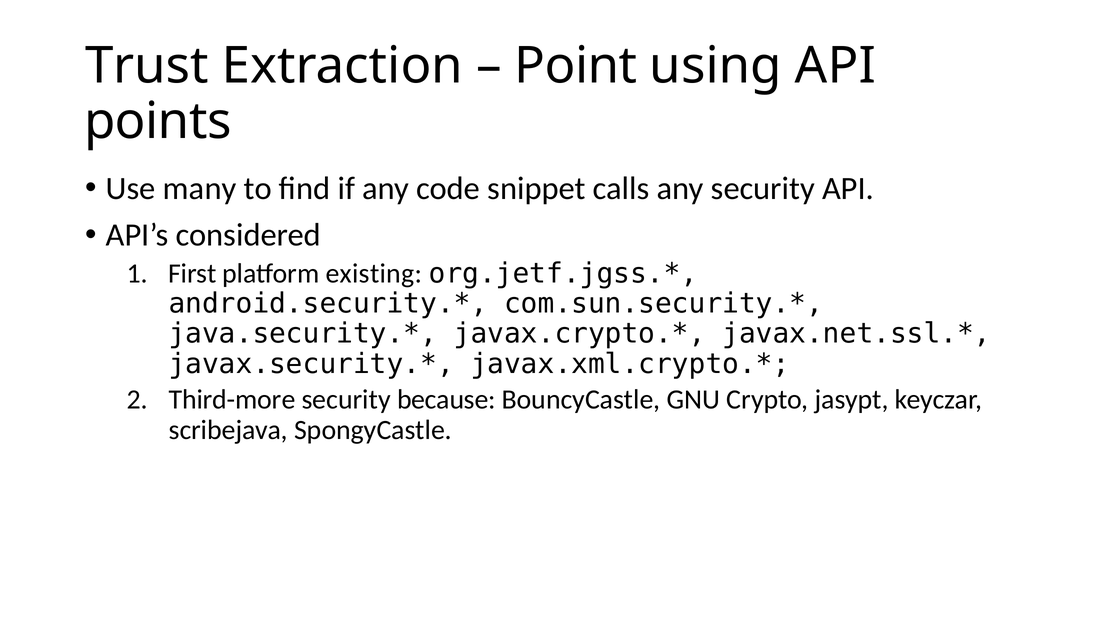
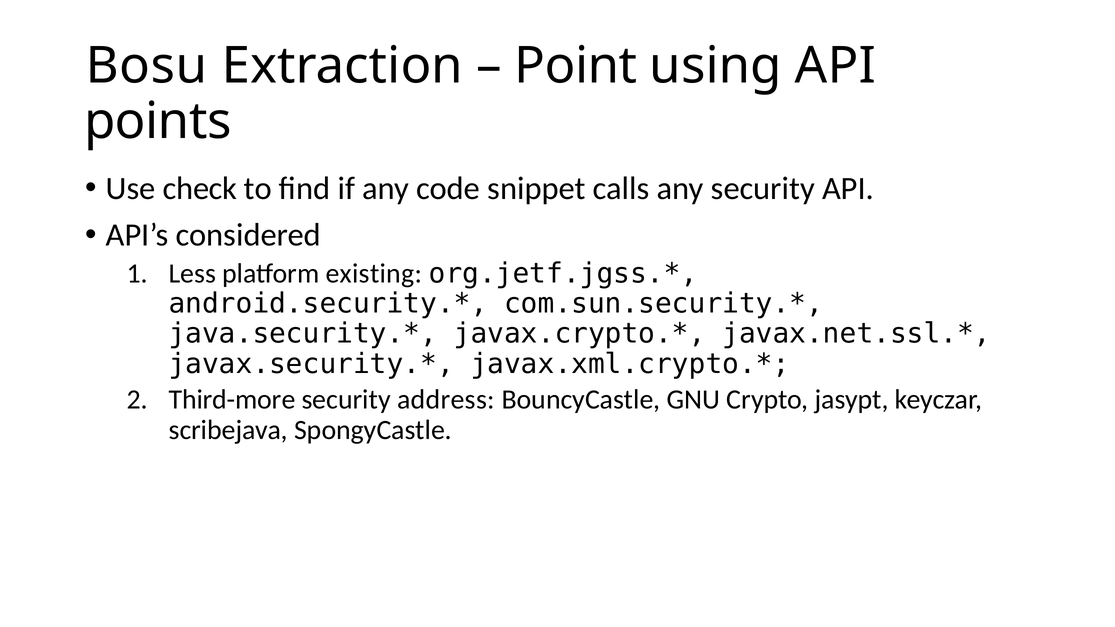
Trust: Trust -> Bosu
many: many -> check
First: First -> Less
because: because -> address
